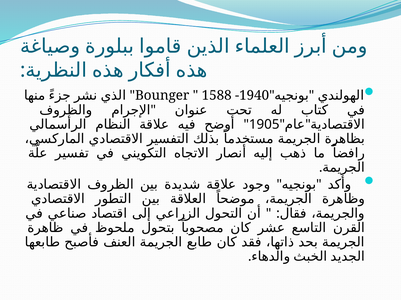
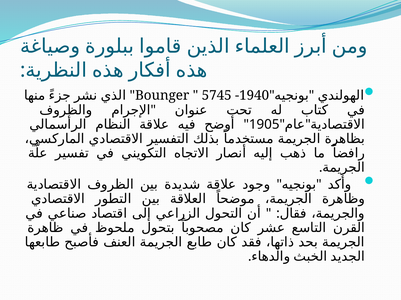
1588: 1588 -> 5745
